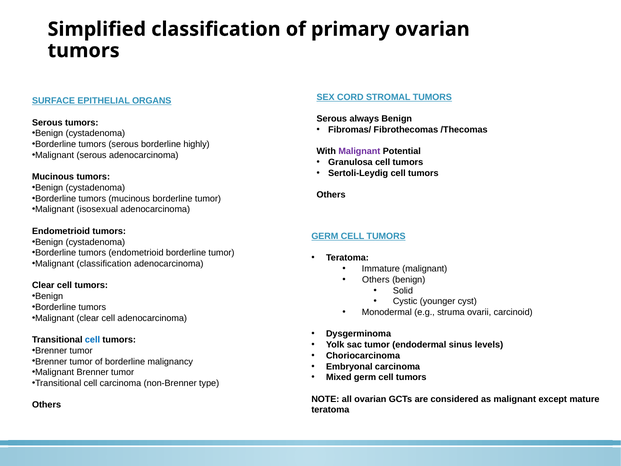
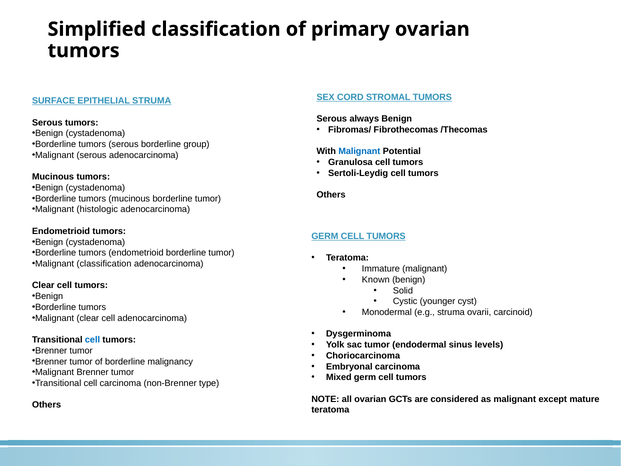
EPITHELIAL ORGANS: ORGANS -> STRUMA
highly: highly -> group
Malignant at (359, 151) colour: purple -> blue
isosexual: isosexual -> histologic
Others at (376, 280): Others -> Known
